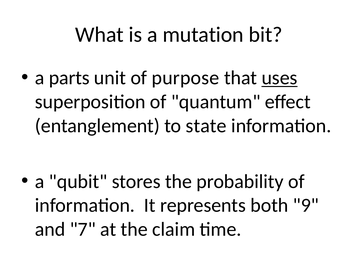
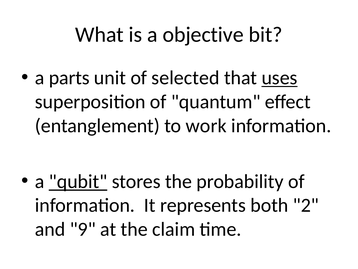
mutation: mutation -> objective
purpose: purpose -> selected
state: state -> work
qubit underline: none -> present
9: 9 -> 2
7: 7 -> 9
